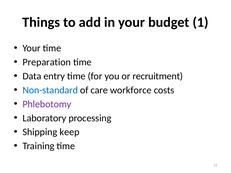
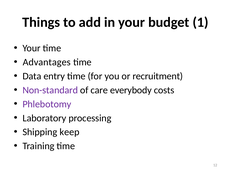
Preparation: Preparation -> Advantages
Non-standard colour: blue -> purple
workforce: workforce -> everybody
